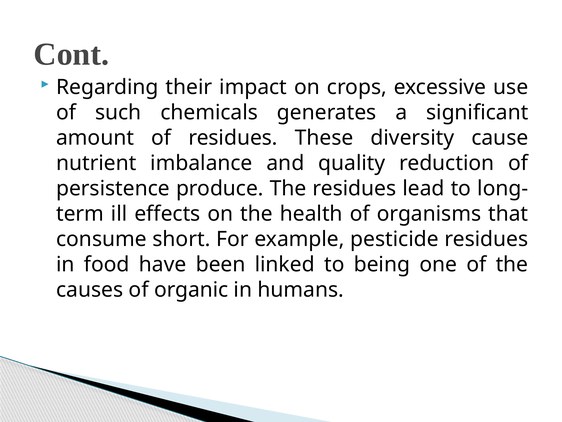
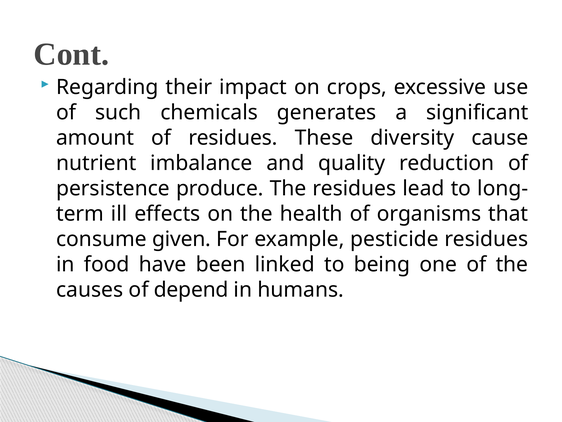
short: short -> given
organic: organic -> depend
